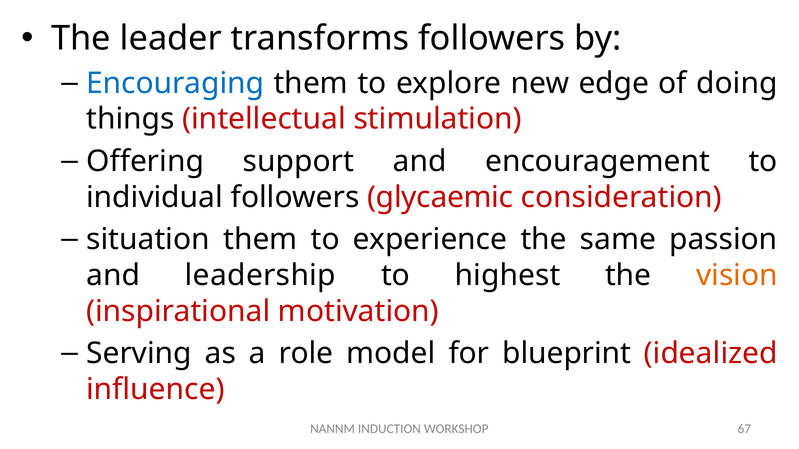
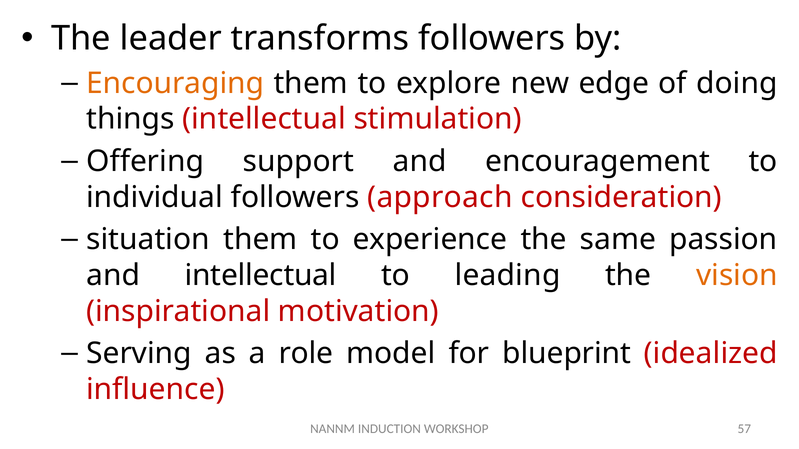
Encouraging colour: blue -> orange
glycaemic: glycaemic -> approach
and leadership: leadership -> intellectual
highest: highest -> leading
67: 67 -> 57
